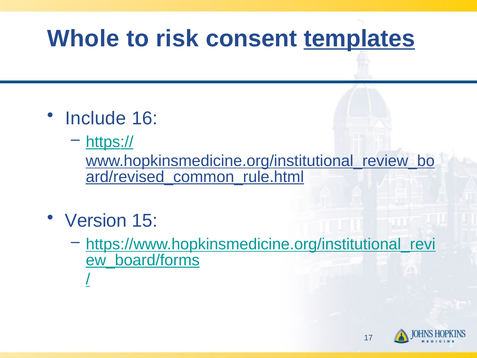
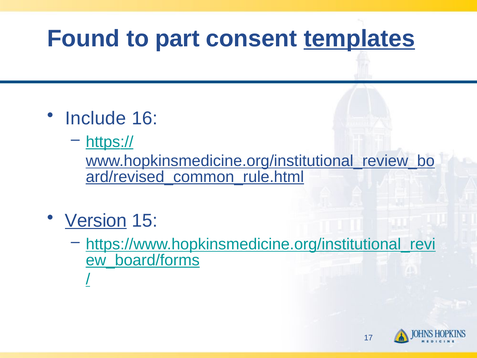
Whole: Whole -> Found
risk: risk -> part
Version underline: none -> present
